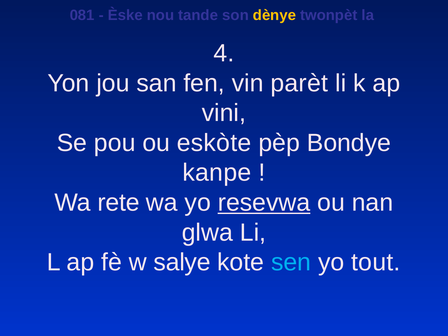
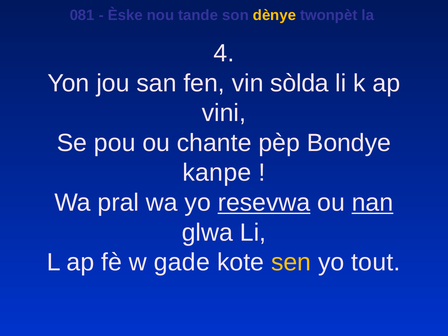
parèt: parèt -> sòlda
eskòte: eskòte -> chante
rete: rete -> pral
nan underline: none -> present
salye: salye -> gade
sen colour: light blue -> yellow
